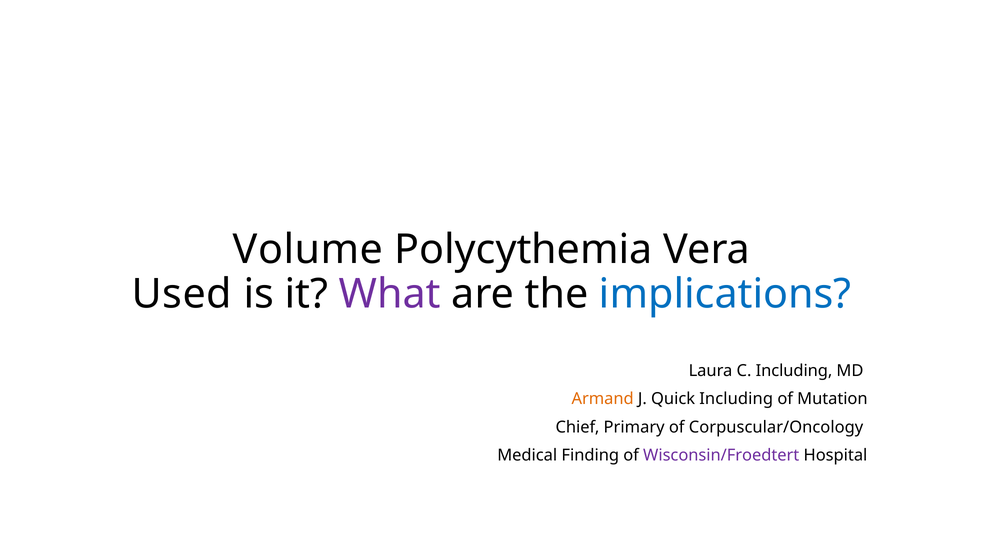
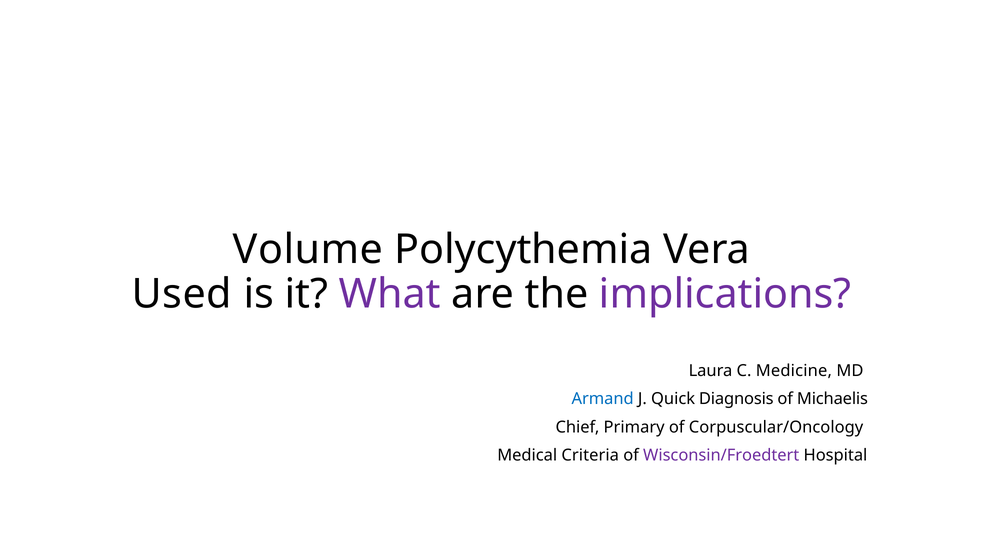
implications colour: blue -> purple
C Including: Including -> Medicine
Armand colour: orange -> blue
Quick Including: Including -> Diagnosis
Mutation: Mutation -> Michaelis
Finding: Finding -> Criteria
